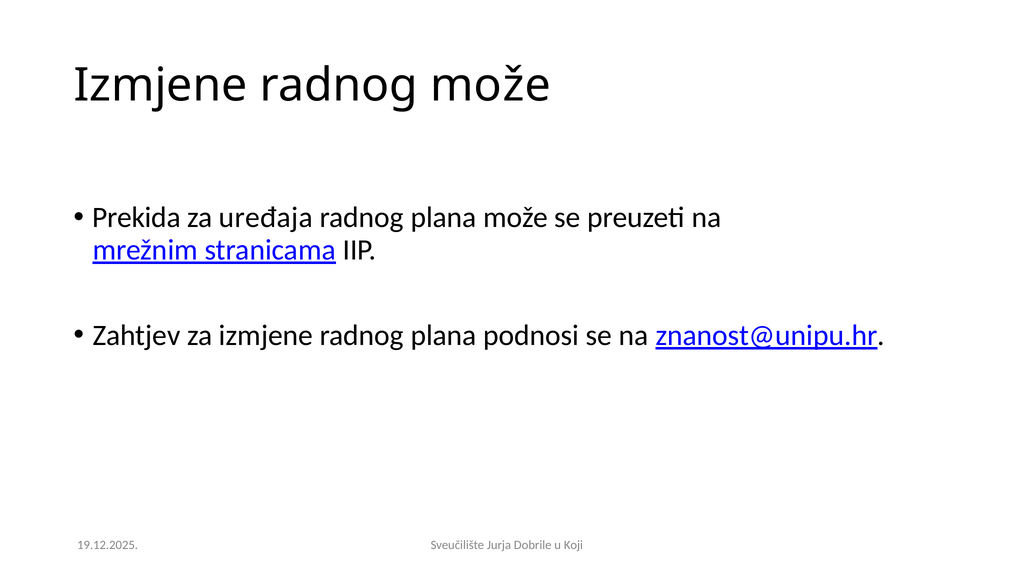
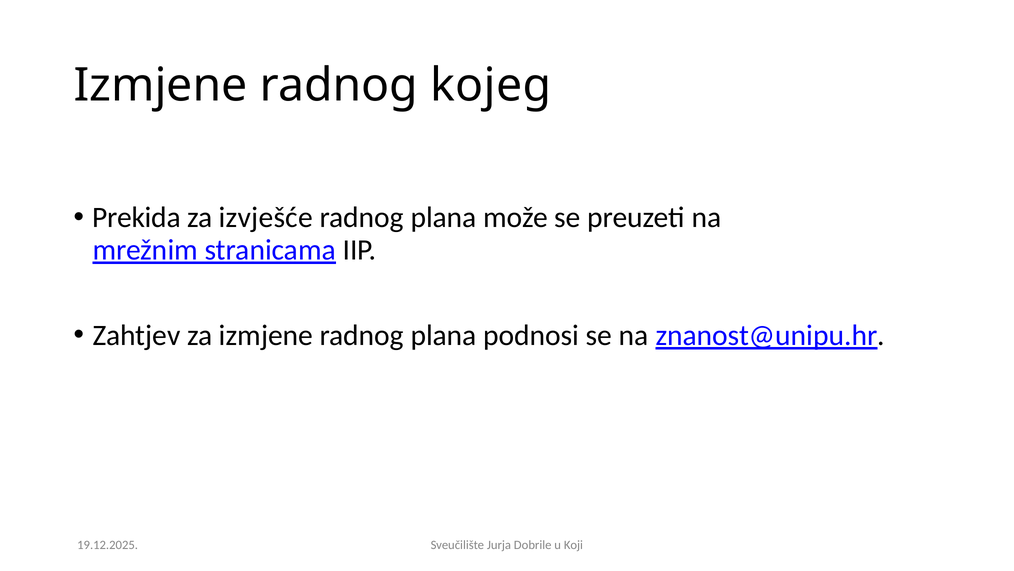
radnog može: može -> kojeg
uređaja: uređaja -> izvješće
